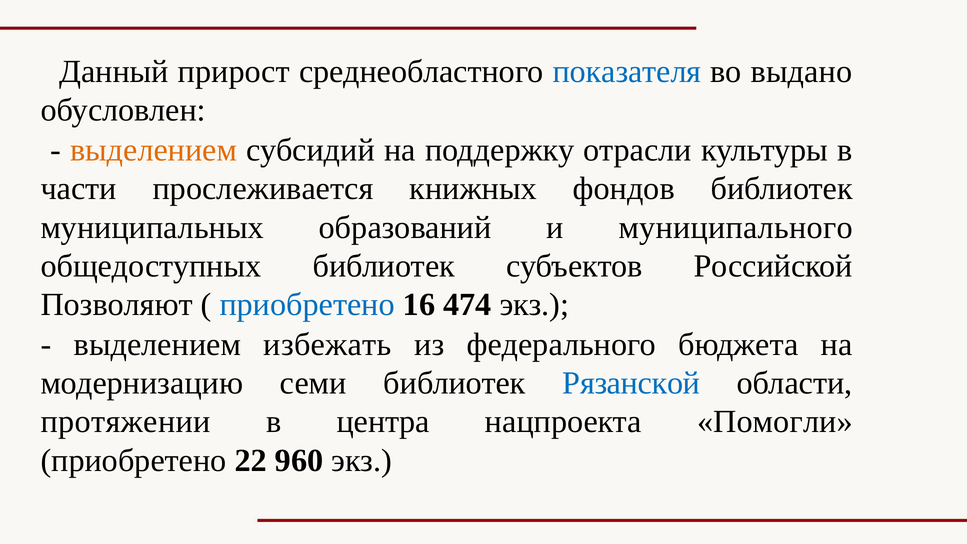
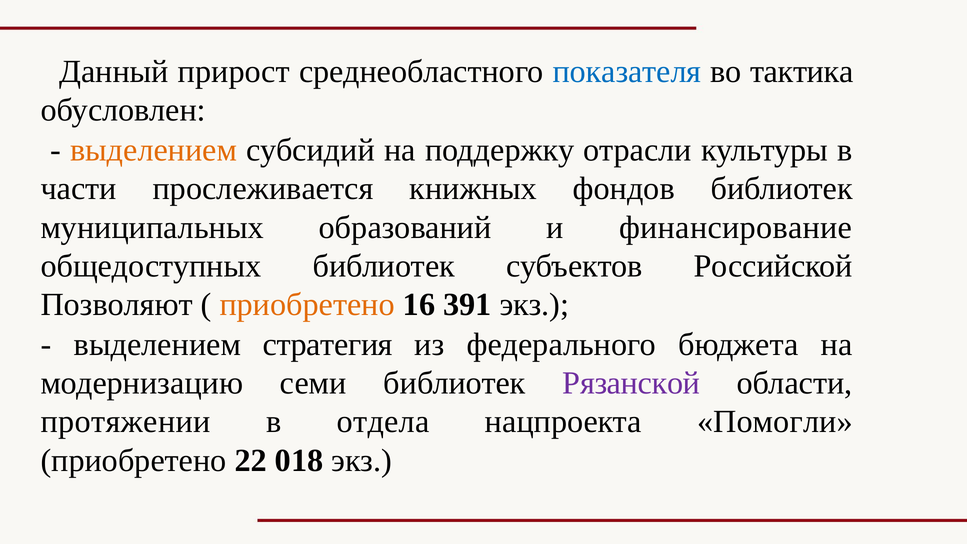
выдано: выдано -> тактика
муниципального: муниципального -> финансирование
приобретено at (307, 305) colour: blue -> orange
474: 474 -> 391
избежать: избежать -> стратегия
Рязанской colour: blue -> purple
центра: центра -> отдела
960: 960 -> 018
